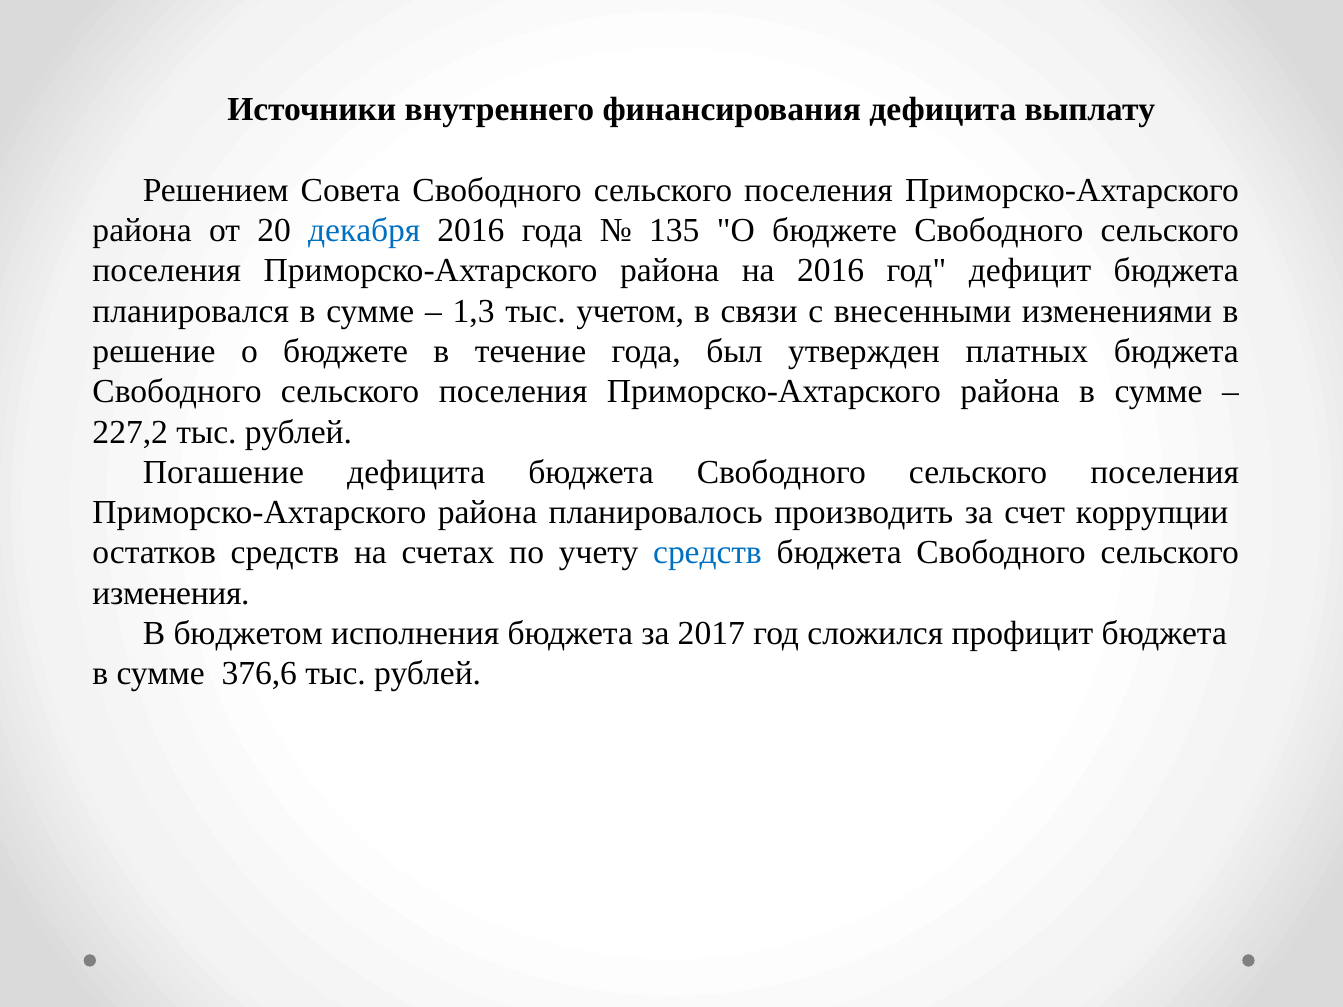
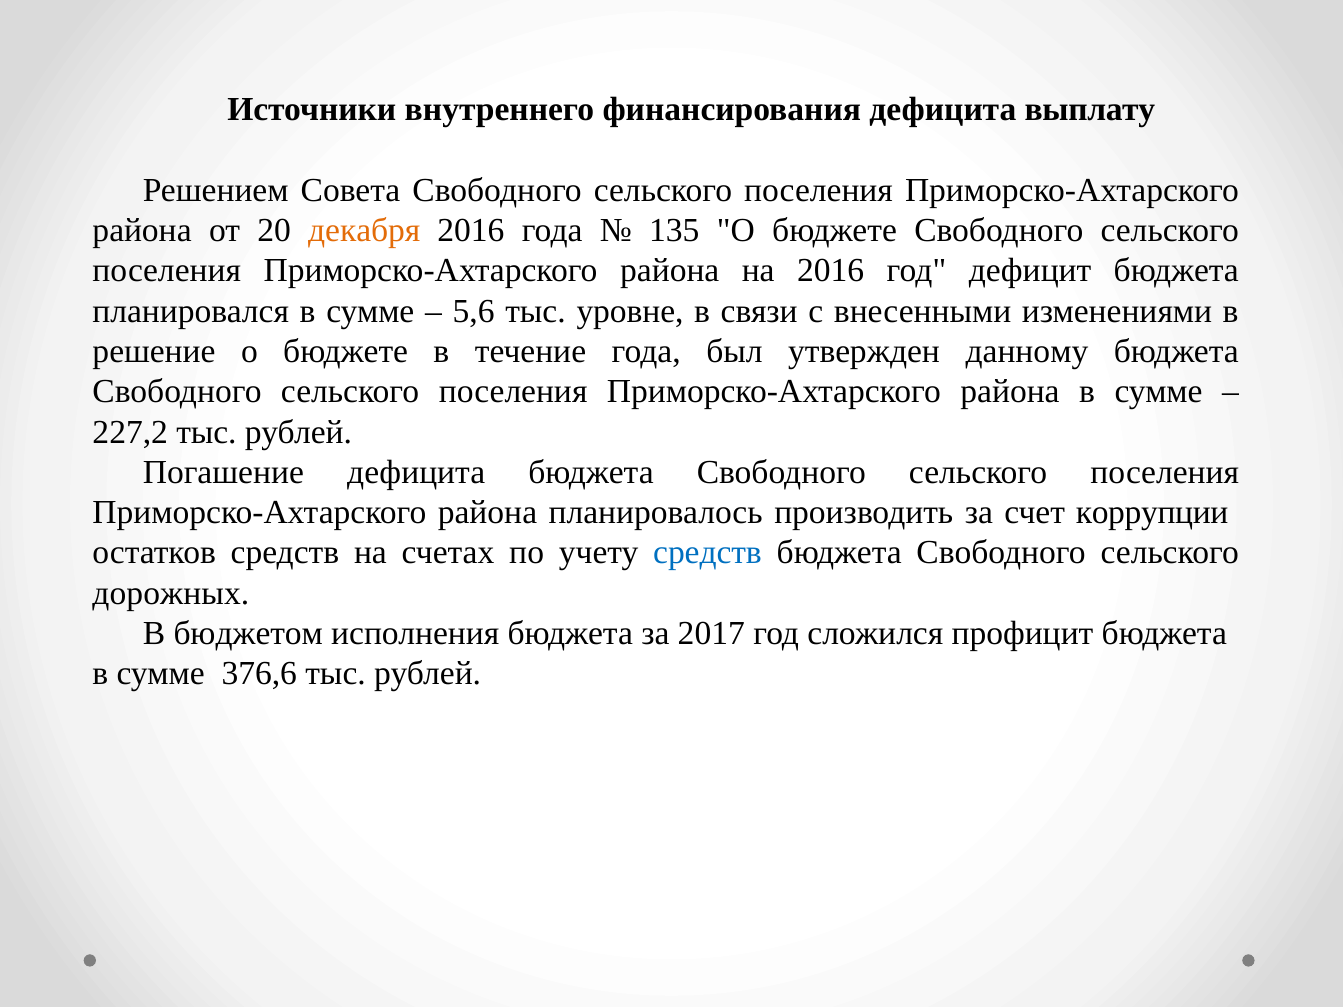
декабря colour: blue -> orange
1,3: 1,3 -> 5,6
учетом: учетом -> уровне
платных: платных -> данному
изменения: изменения -> дорожных
